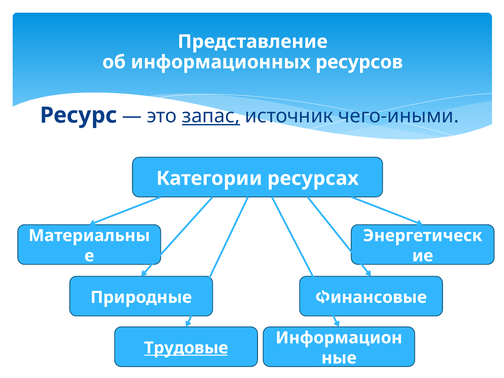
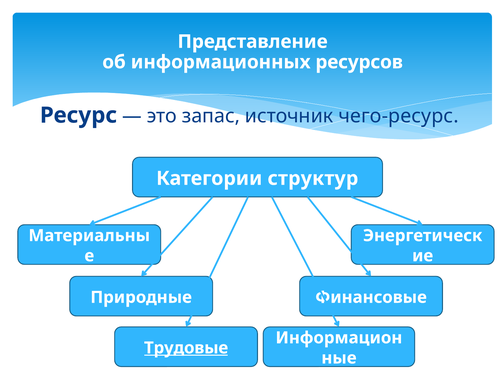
запас underline: present -> none
чего-иными: чего-иными -> чего-ресурс
ресурсах: ресурсах -> структур
